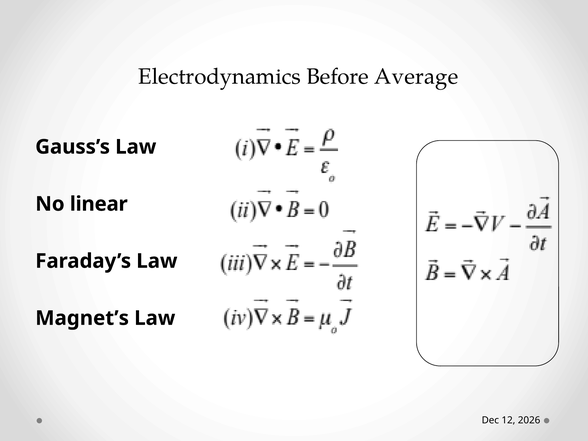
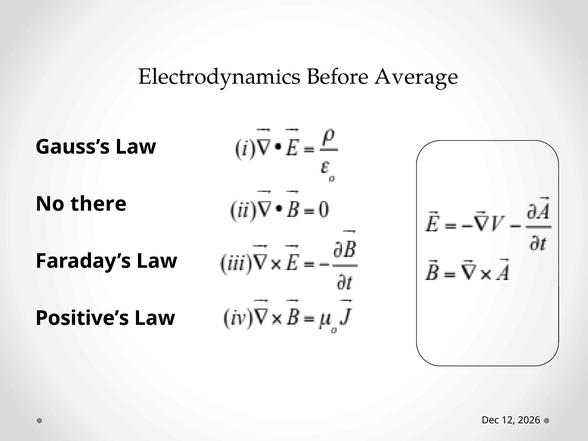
linear: linear -> there
Magnet’s: Magnet’s -> Positive’s
